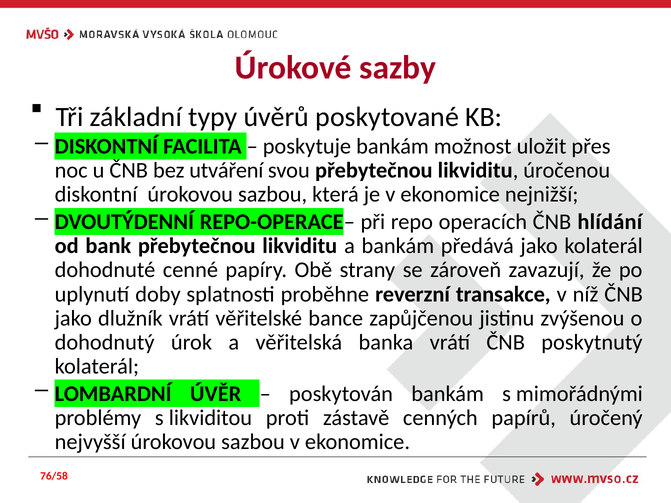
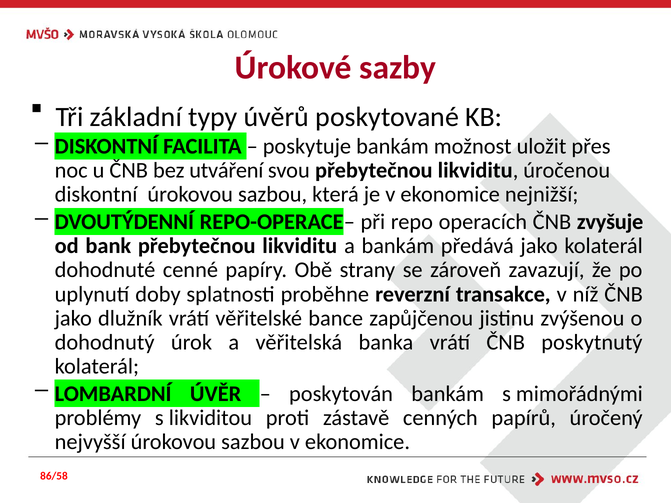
hlídání: hlídání -> zvyšuje
76/58: 76/58 -> 86/58
